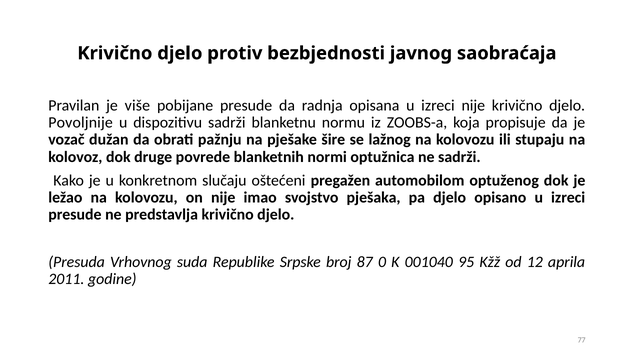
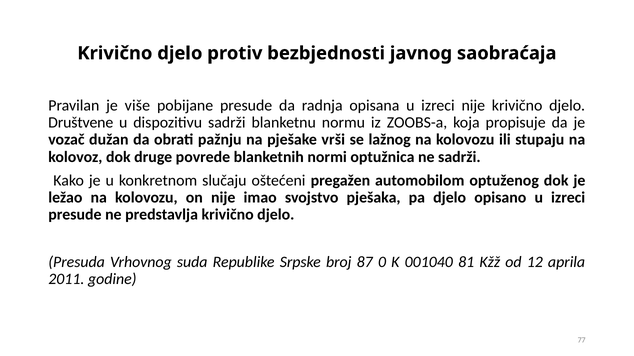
Povoljnije: Povoljnije -> Društvene
šire: šire -> vrši
95: 95 -> 81
